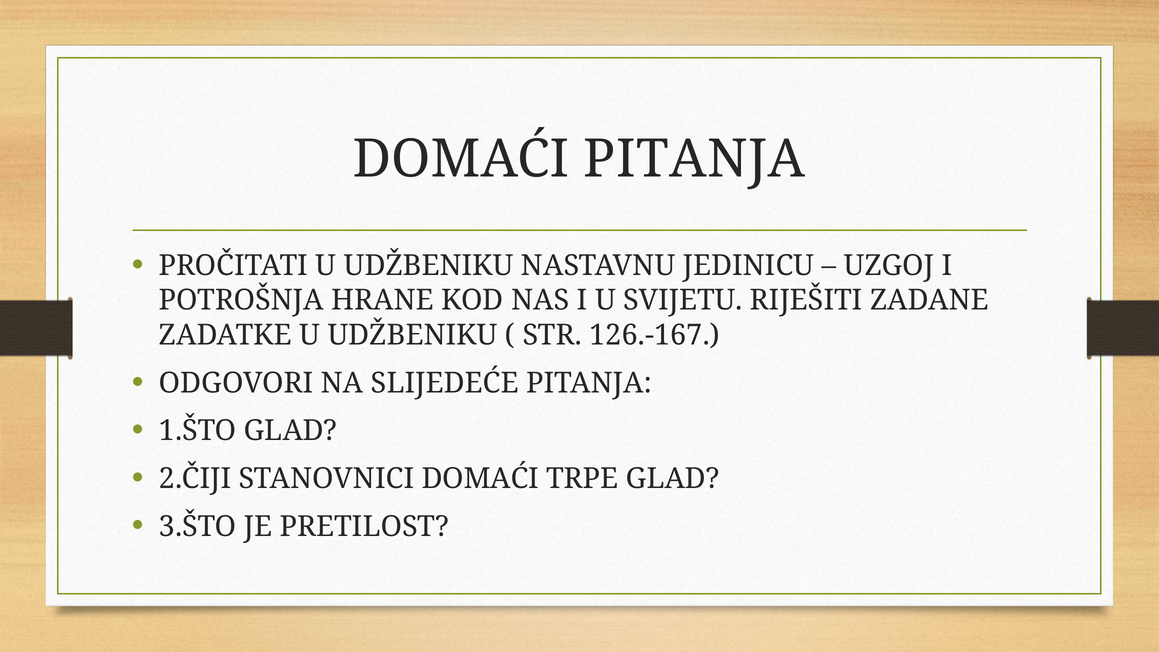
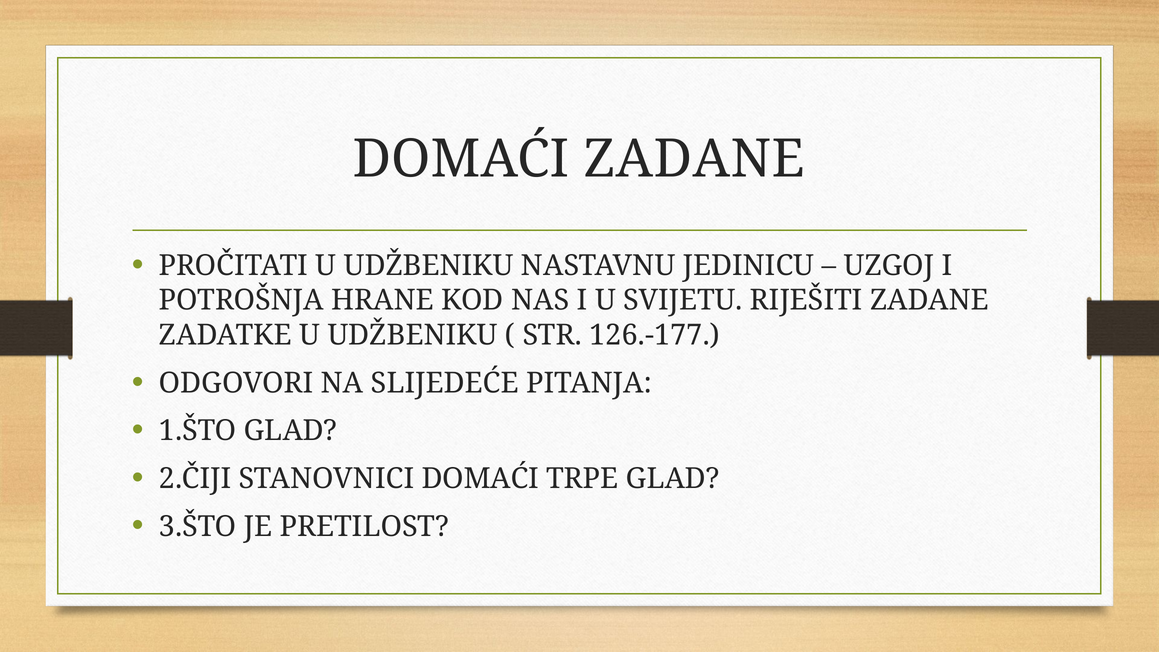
DOMAĆI PITANJA: PITANJA -> ZADANE
126.-167: 126.-167 -> 126.-177
